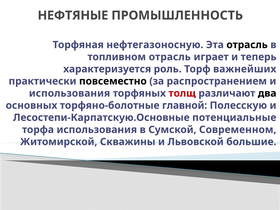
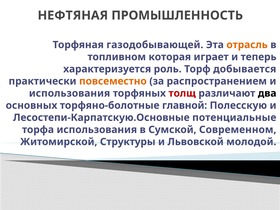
НЕФТЯНЫЕ: НЕФТЯНЫЕ -> НЕФТЯНАЯ
нефтегазоносную: нефтегазоносную -> газодобывающей
отрасль at (247, 45) colour: black -> orange
топливном отрасль: отрасль -> которая
важнейших: важнейших -> добывается
повсеместно colour: black -> orange
Скважины: Скважины -> Структуры
большие: большие -> молодой
